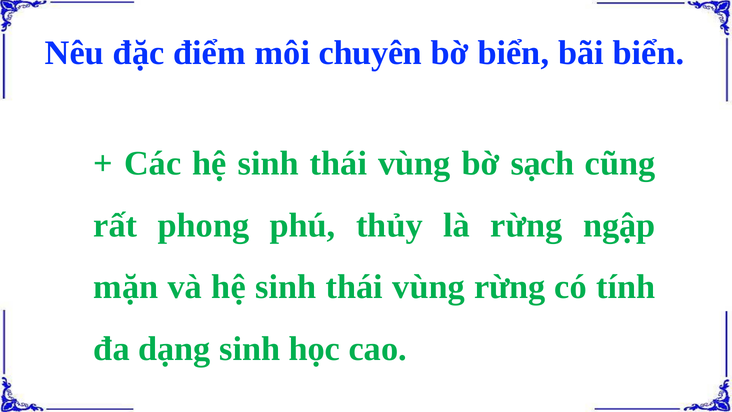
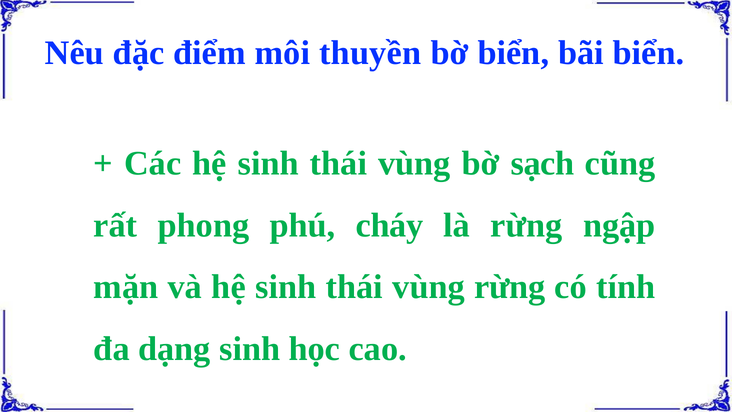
chuyên: chuyên -> thuyền
thủy: thủy -> cháy
